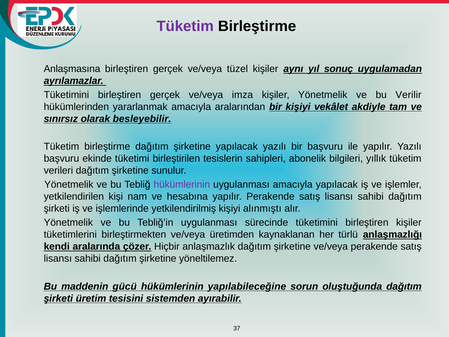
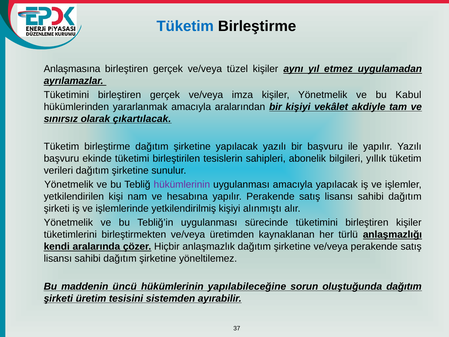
Tüketim at (185, 26) colour: purple -> blue
sonuç: sonuç -> etmez
Verilir: Verilir -> Kabul
besleyebilir: besleyebilir -> çıkartılacak
gücü: gücü -> üncü
